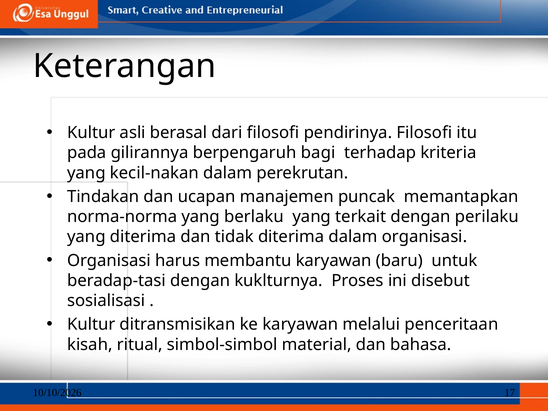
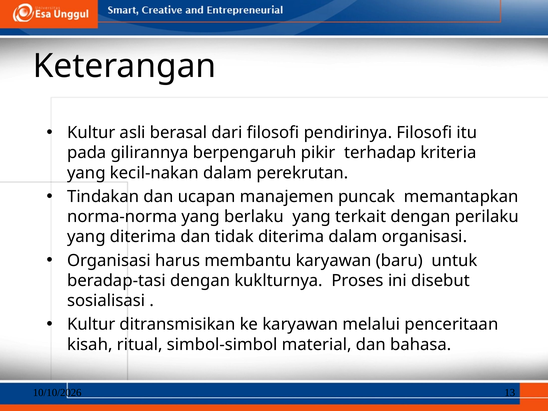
bagi: bagi -> pikir
17: 17 -> 13
